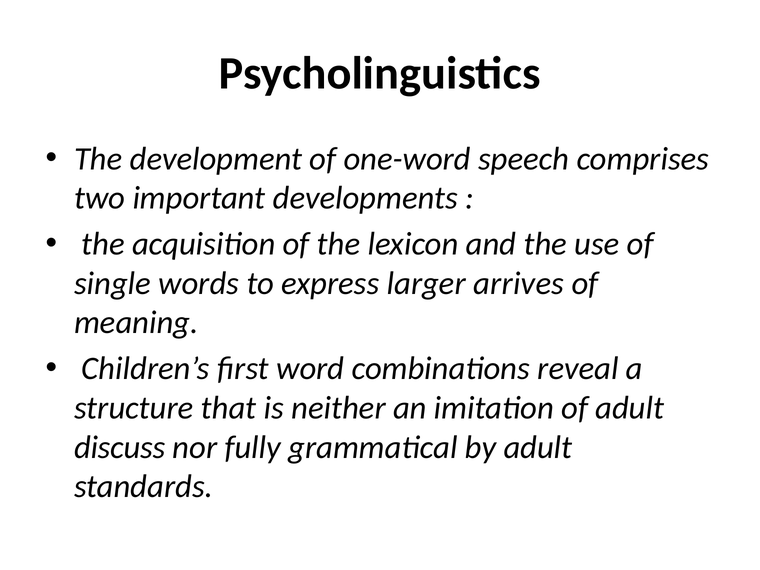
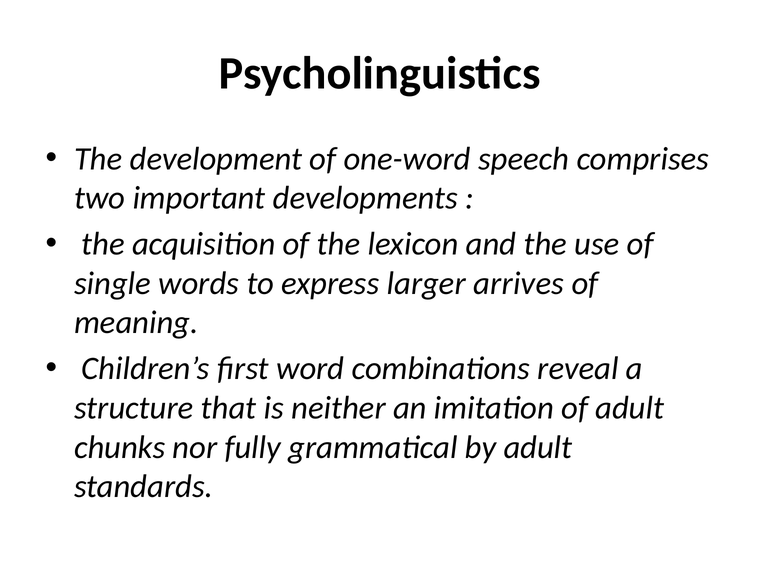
discuss: discuss -> chunks
